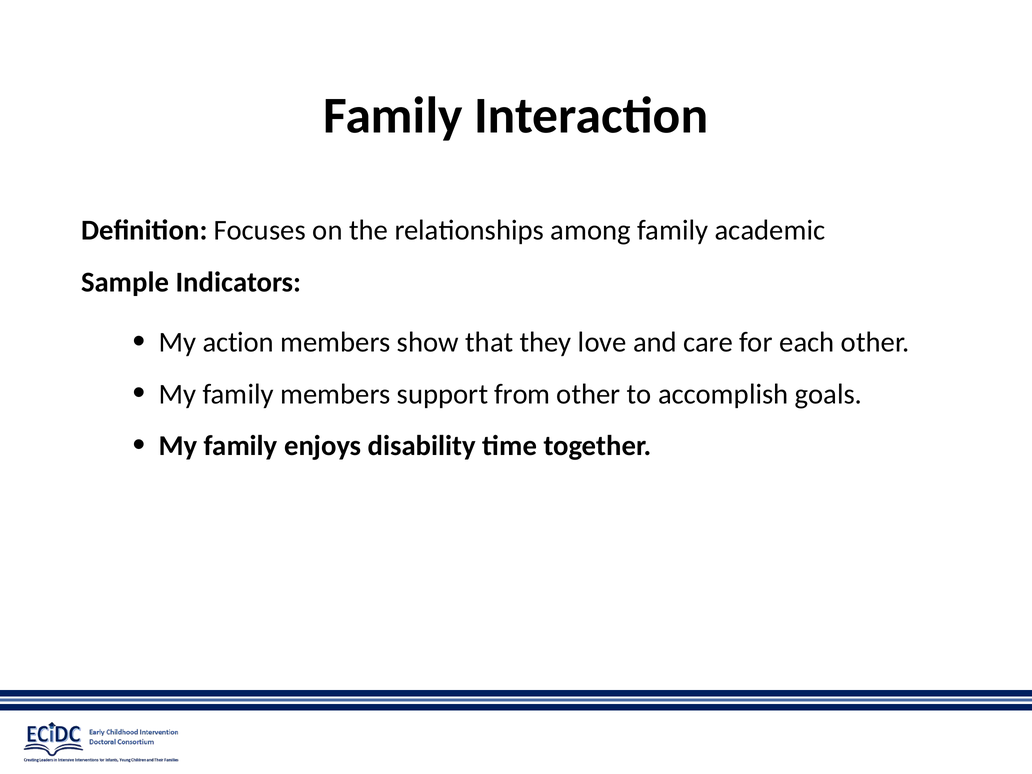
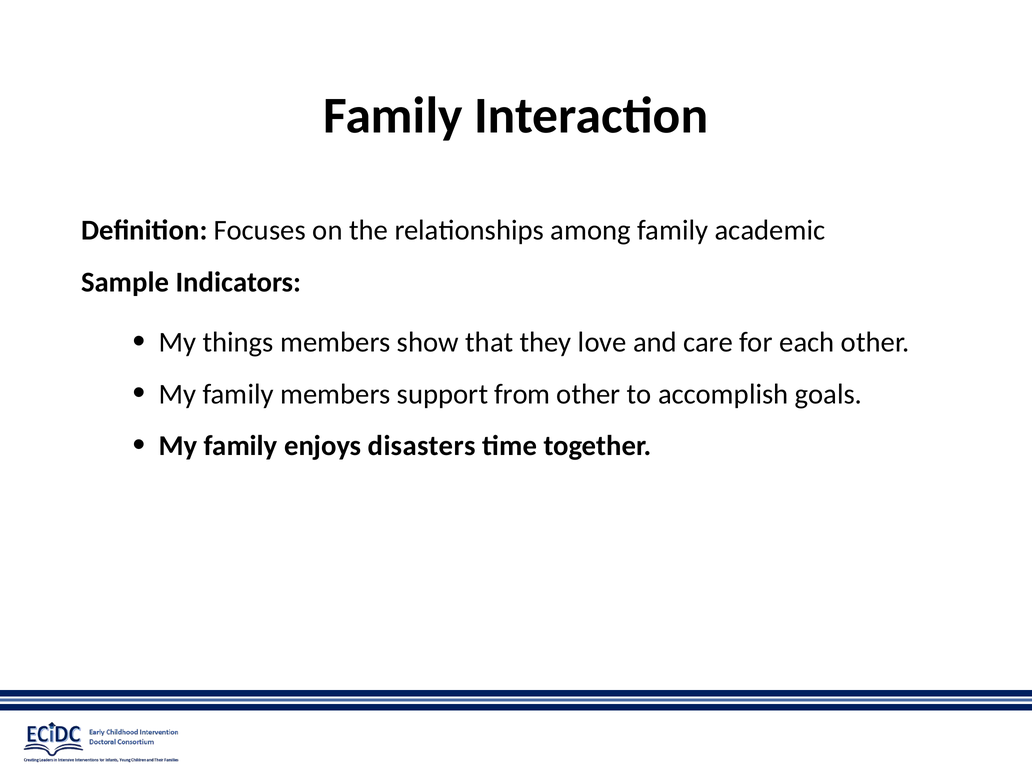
action: action -> things
disability: disability -> disasters
